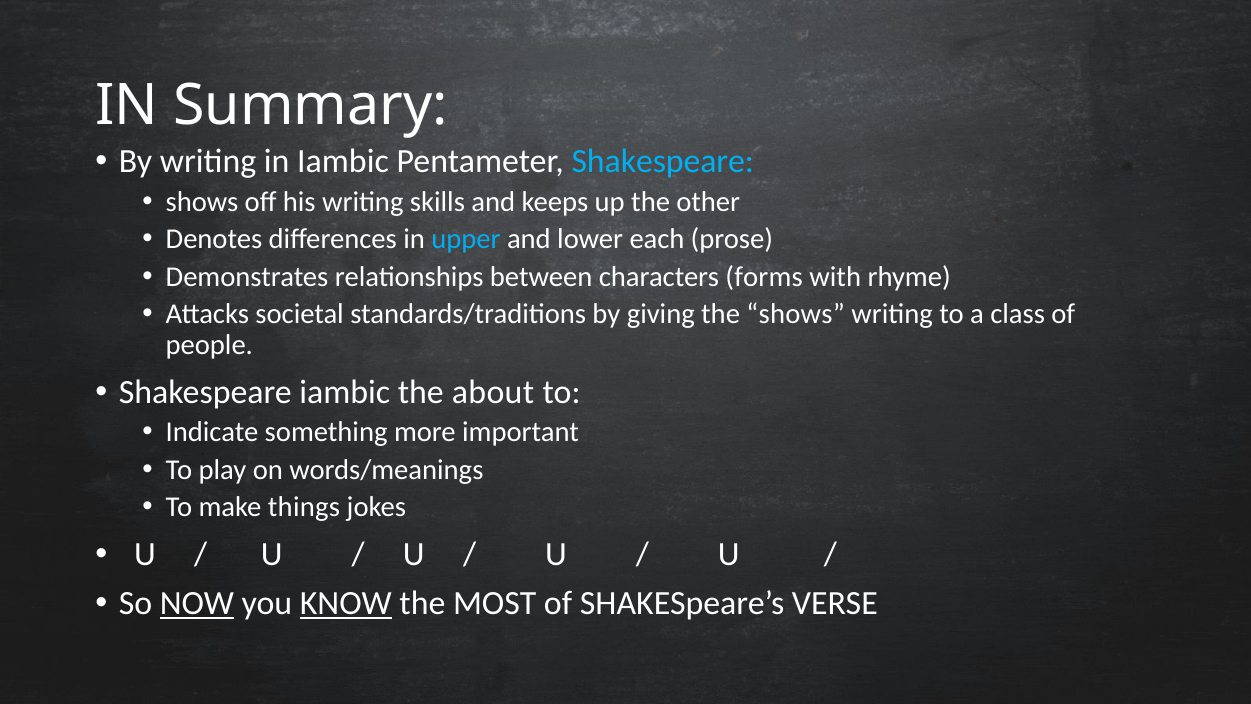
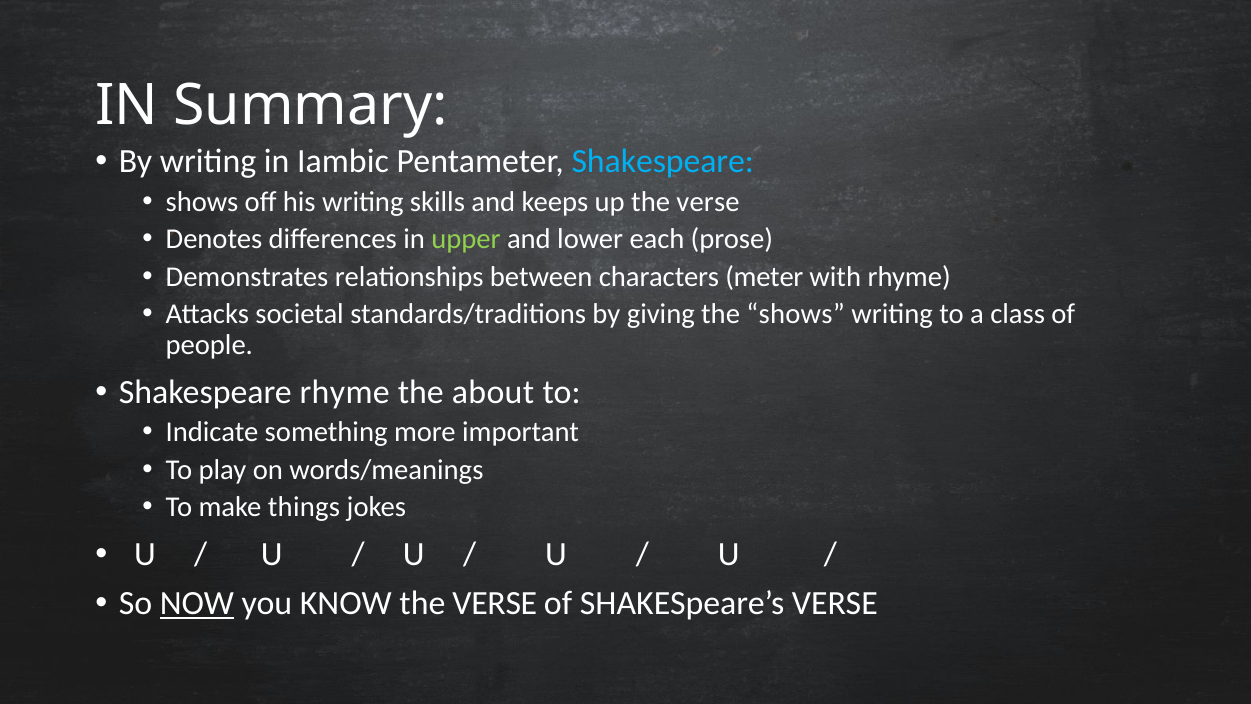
up the other: other -> verse
upper colour: light blue -> light green
forms: forms -> meter
Shakespeare iambic: iambic -> rhyme
KNOW underline: present -> none
MOST at (495, 603): MOST -> VERSE
